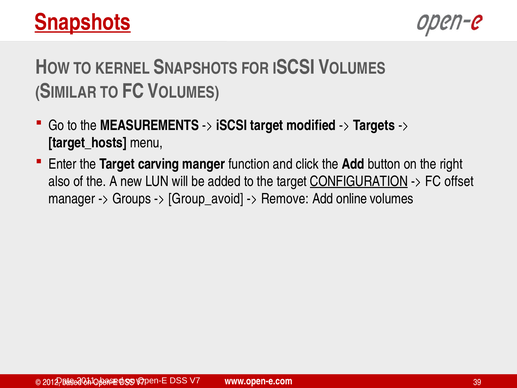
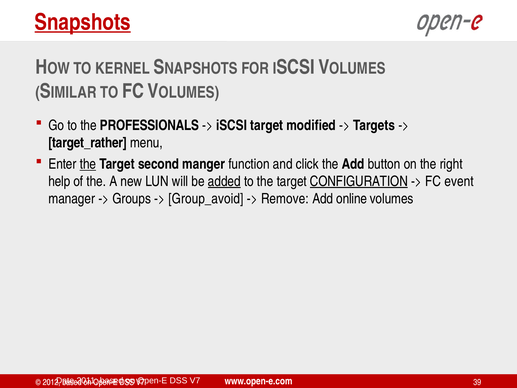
MEASUREMENTS: MEASUREMENTS -> PROFESSIONALS
target_hosts: target_hosts -> target_rather
the at (88, 164) underline: none -> present
carving: carving -> second
also: also -> help
added underline: none -> present
offset: offset -> event
